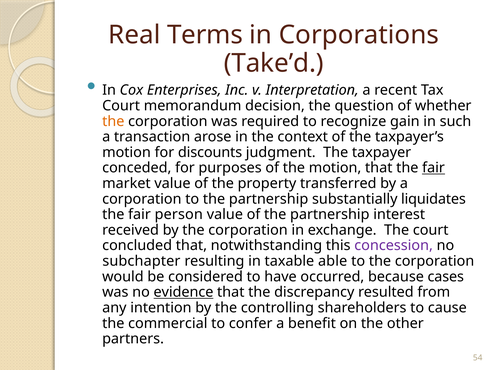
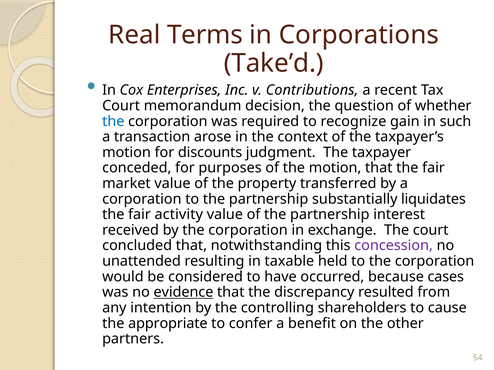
Interpretation: Interpretation -> Contributions
the at (113, 121) colour: orange -> blue
fair at (433, 168) underline: present -> none
person: person -> activity
subchapter: subchapter -> unattended
able: able -> held
commercial: commercial -> appropriate
